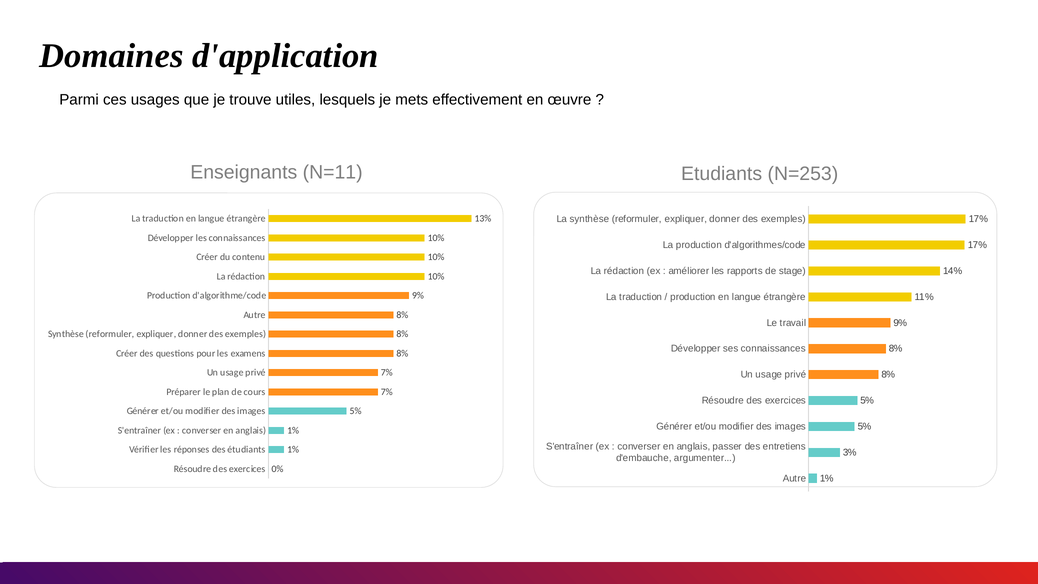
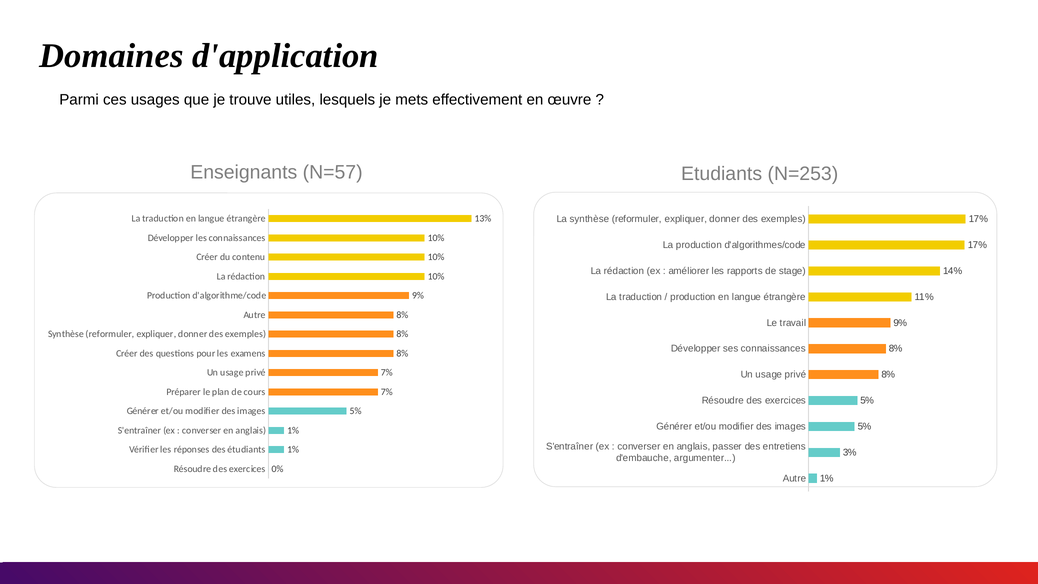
N=11: N=11 -> N=57
